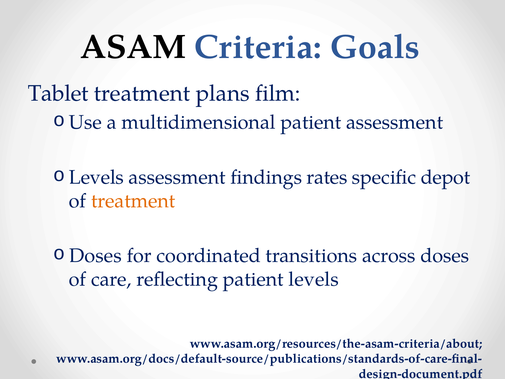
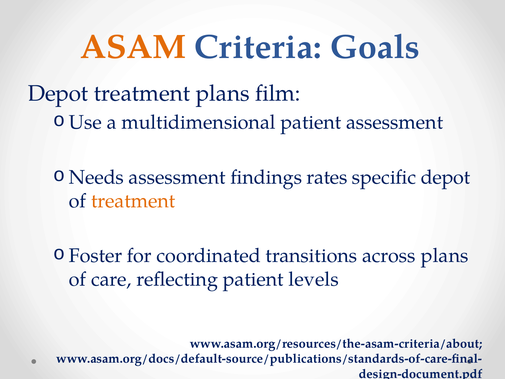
ASAM colour: black -> orange
Tablet at (58, 93): Tablet -> Depot
Levels at (96, 177): Levels -> Needs
Doses at (95, 256): Doses -> Foster
across doses: doses -> plans
